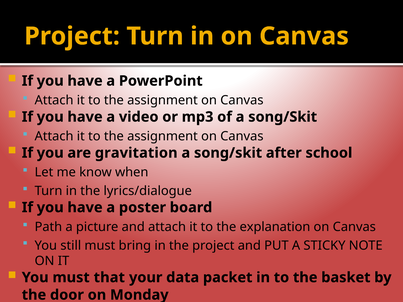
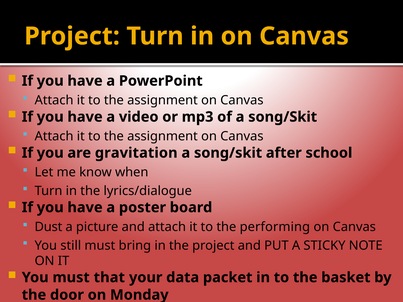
Path: Path -> Dust
explanation: explanation -> performing
